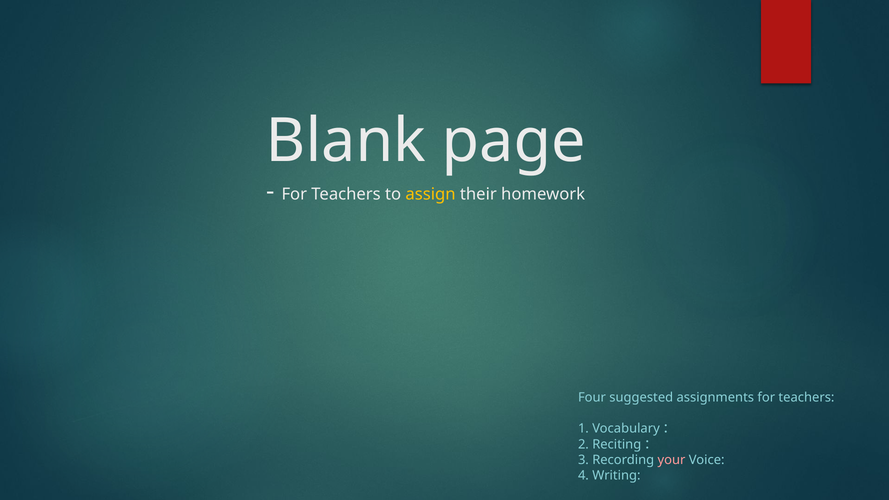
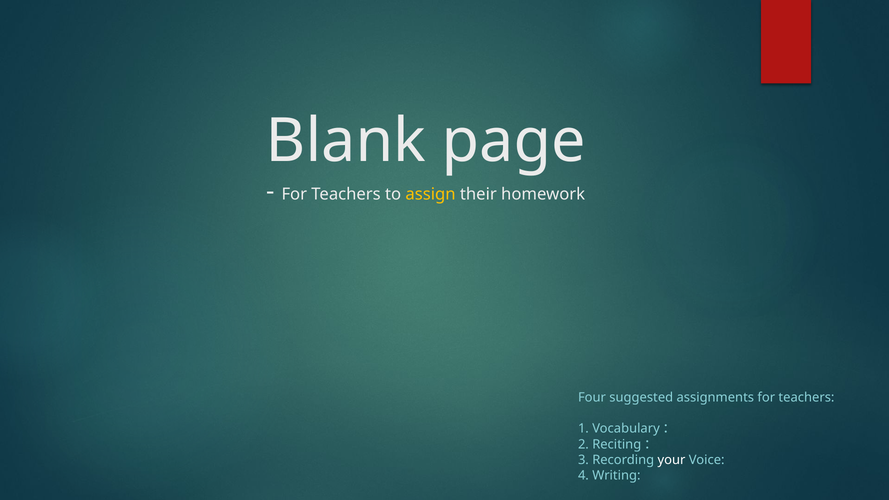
your colour: pink -> white
